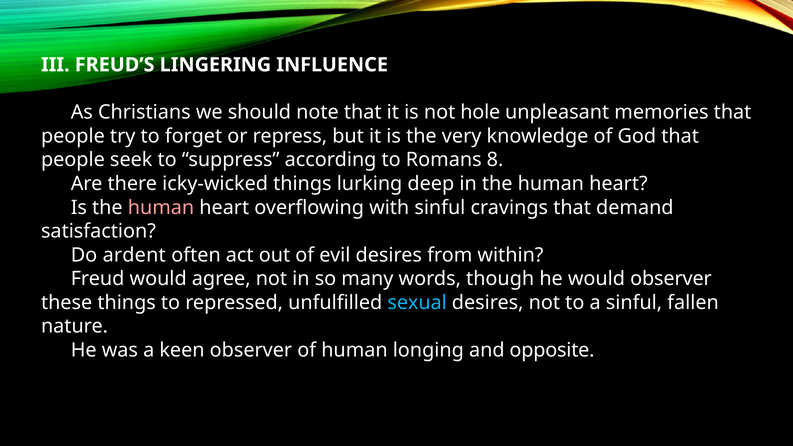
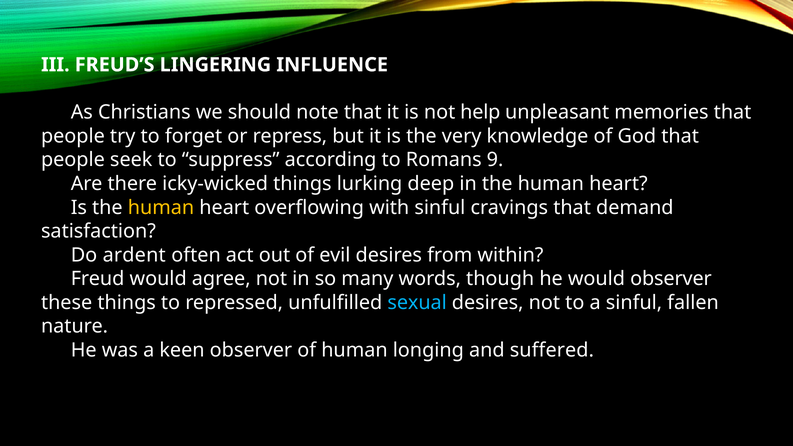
hole: hole -> help
8: 8 -> 9
human at (161, 208) colour: pink -> yellow
opposite: opposite -> suffered
